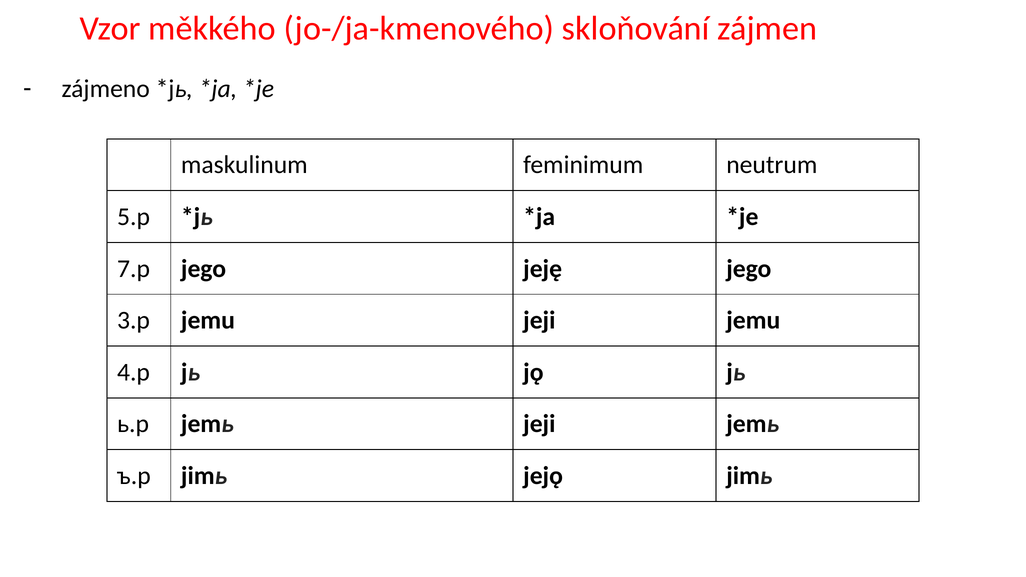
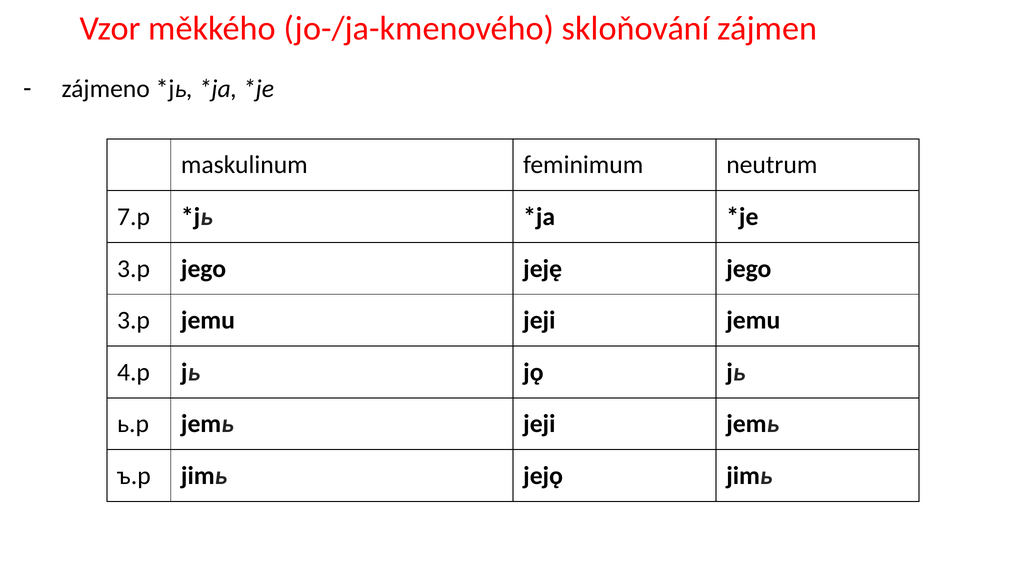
5.p: 5.p -> 7.p
7.p at (134, 269): 7.p -> 3.p
